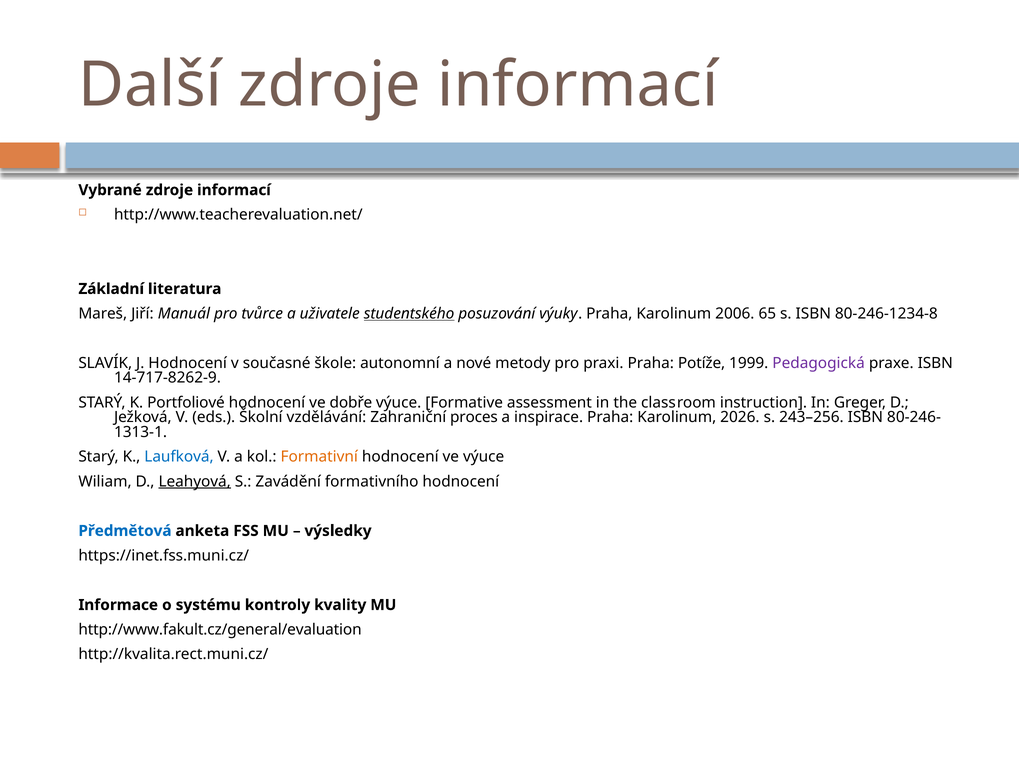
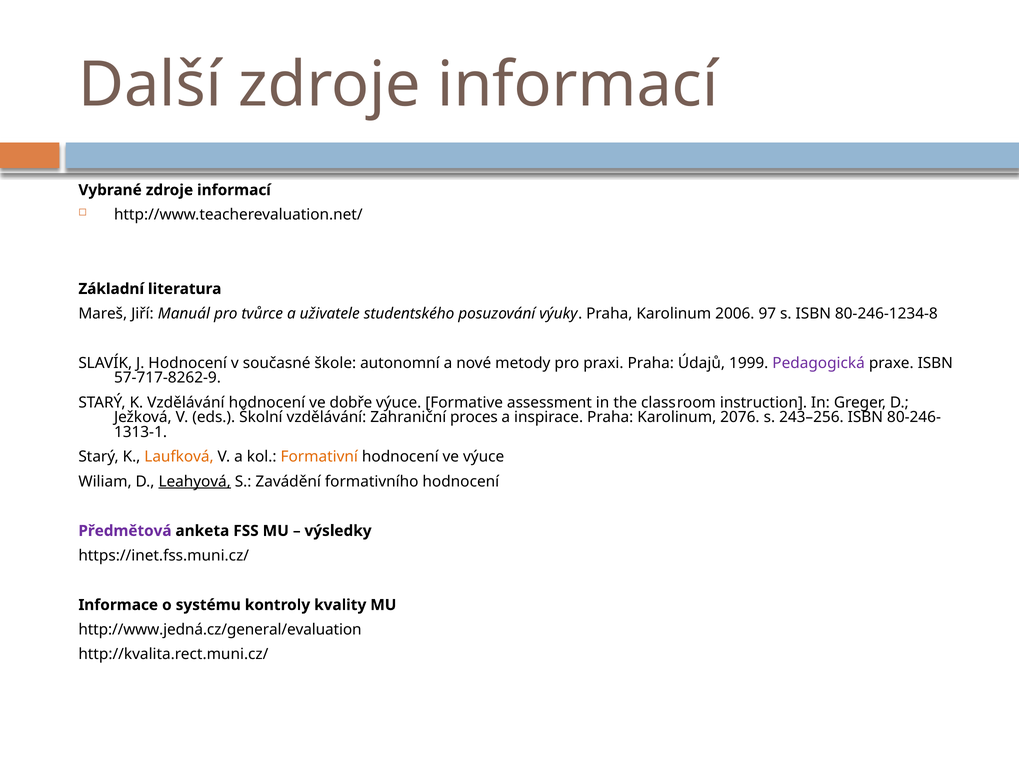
studentského underline: present -> none
65: 65 -> 97
Potíže: Potíže -> Údajů
14-717-8262-9: 14-717-8262-9 -> 57-717-8262-9
K Portfoliové: Portfoliové -> Vzdělávání
2026: 2026 -> 2076
Laufková colour: blue -> orange
Předmětová colour: blue -> purple
http://www.fakult.cz/general/evaluation: http://www.fakult.cz/general/evaluation -> http://www.jedná.cz/general/evaluation
